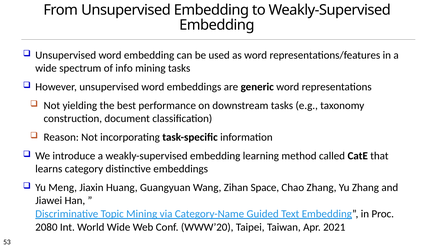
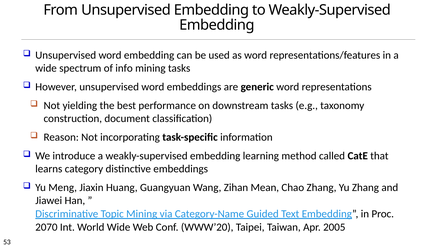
Space: Space -> Mean
2080: 2080 -> 2070
2021: 2021 -> 2005
